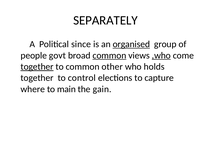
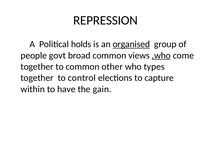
SEPARATELY: SEPARATELY -> REPRESSION
since: since -> holds
common at (109, 56) underline: present -> none
together at (37, 67) underline: present -> none
holds: holds -> types
where: where -> within
main: main -> have
